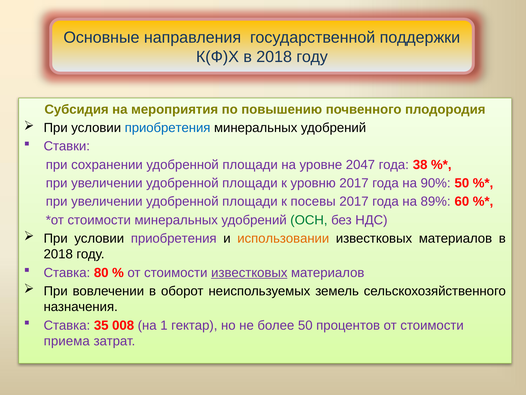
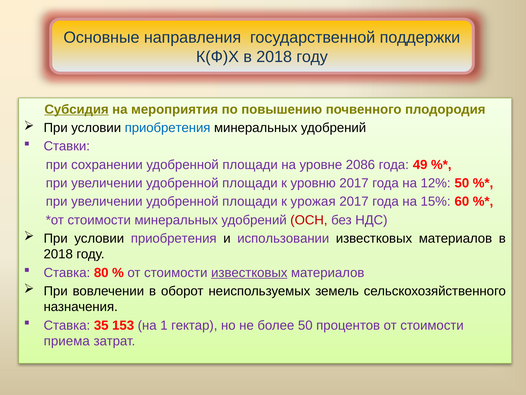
Субсидия underline: none -> present
2047: 2047 -> 2086
38: 38 -> 49
90%: 90% -> 12%
посевы: посевы -> урожая
89%: 89% -> 15%
ОСН colour: green -> red
использовании colour: orange -> purple
008: 008 -> 153
